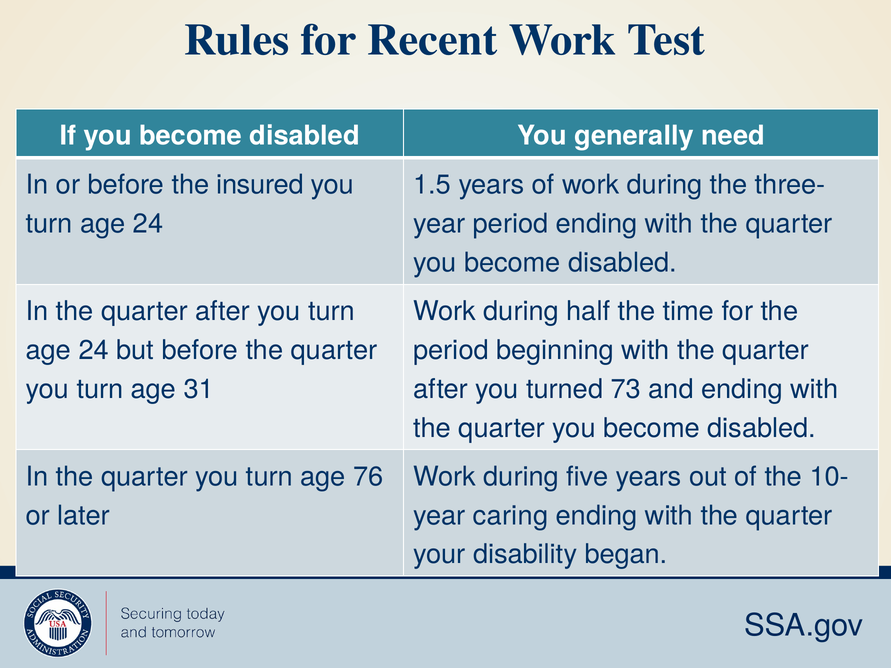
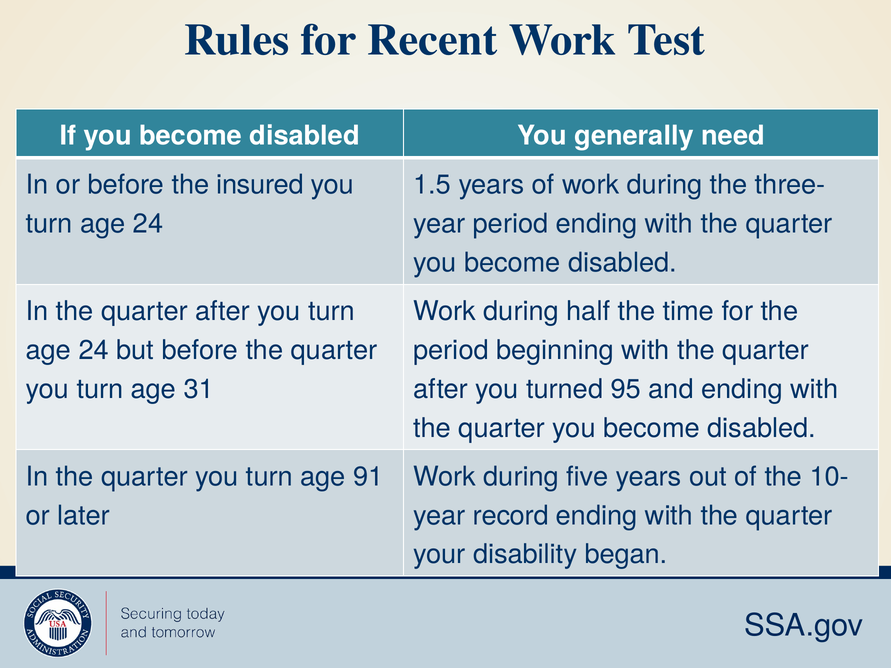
73: 73 -> 95
76: 76 -> 91
caring: caring -> record
